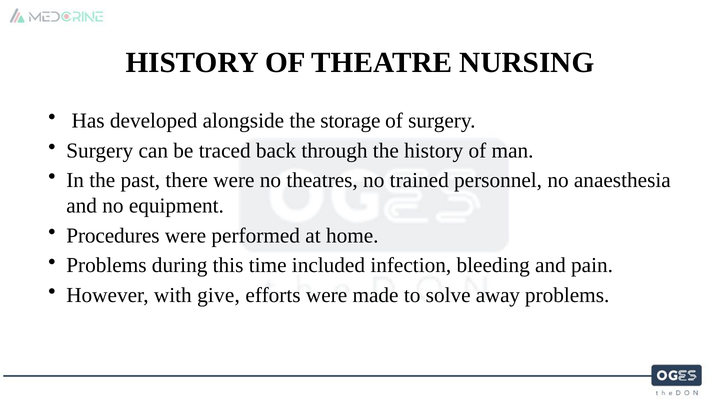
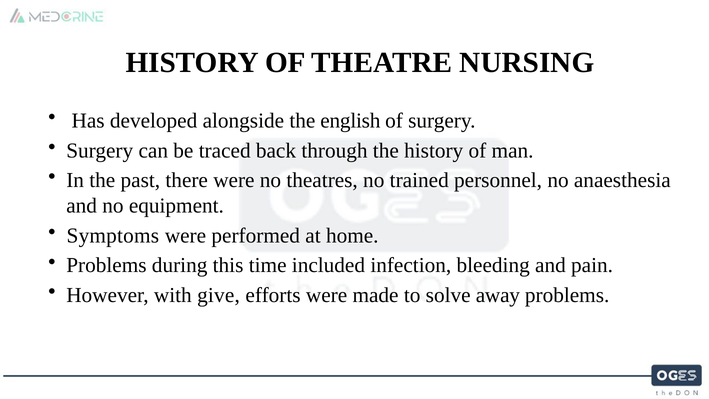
storage: storage -> english
Procedures: Procedures -> Symptoms
